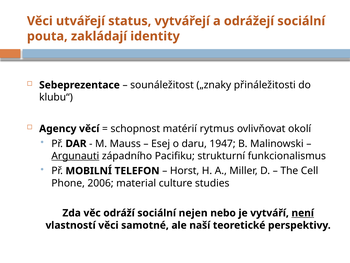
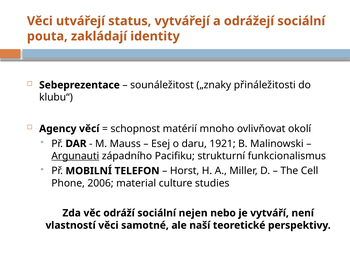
rytmus: rytmus -> mnoho
1947: 1947 -> 1921
není underline: present -> none
